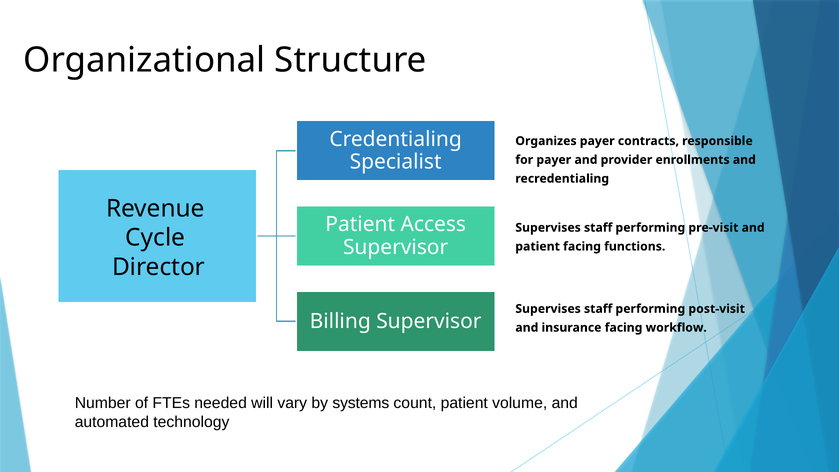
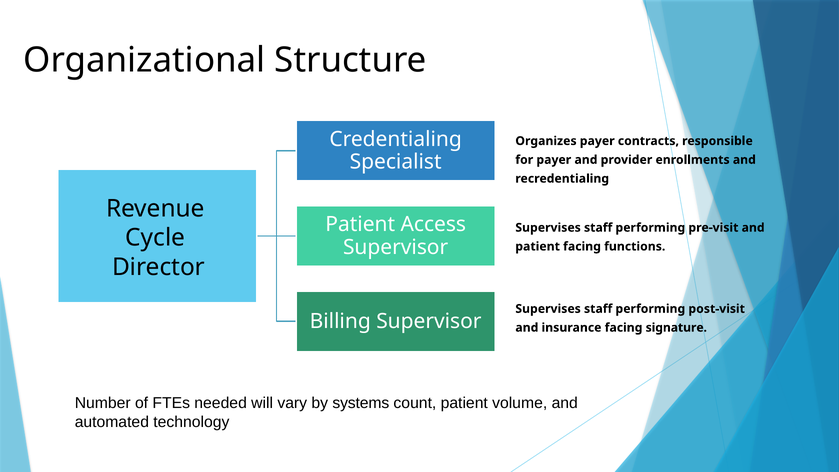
workflow: workflow -> signature
